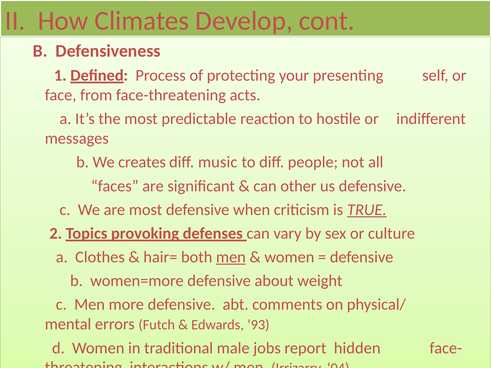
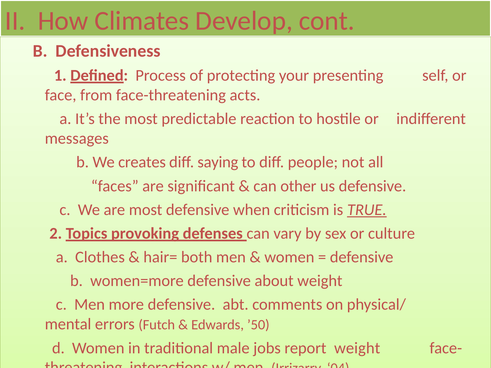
music: music -> saying
men at (231, 257) underline: present -> none
’93: ’93 -> ’50
report hidden: hidden -> weight
